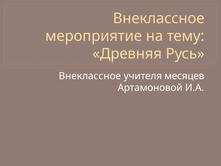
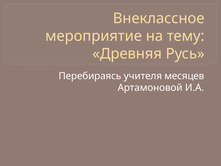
Внеклассное at (90, 76): Внеклассное -> Перебираясь
